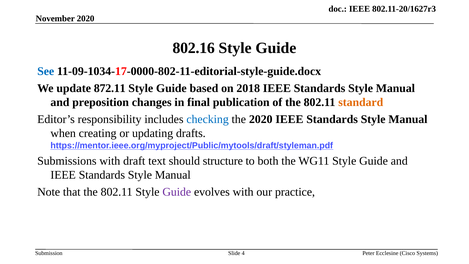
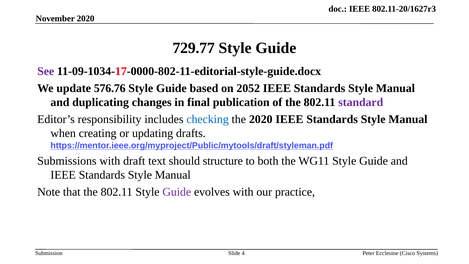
802.16: 802.16 -> 729.77
See colour: blue -> purple
872.11: 872.11 -> 576.76
2018: 2018 -> 2052
preposition: preposition -> duplicating
standard colour: orange -> purple
